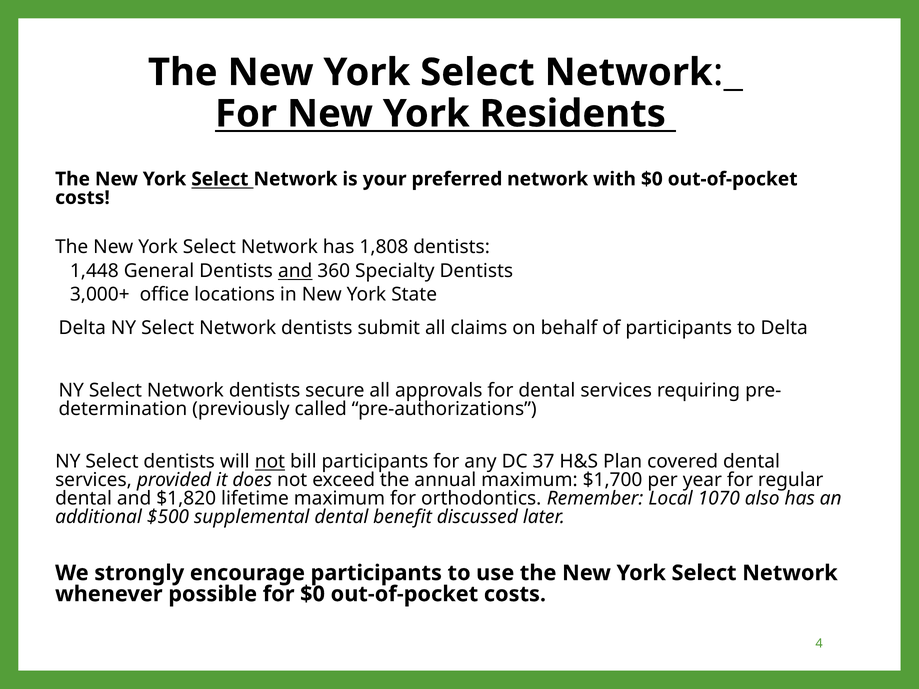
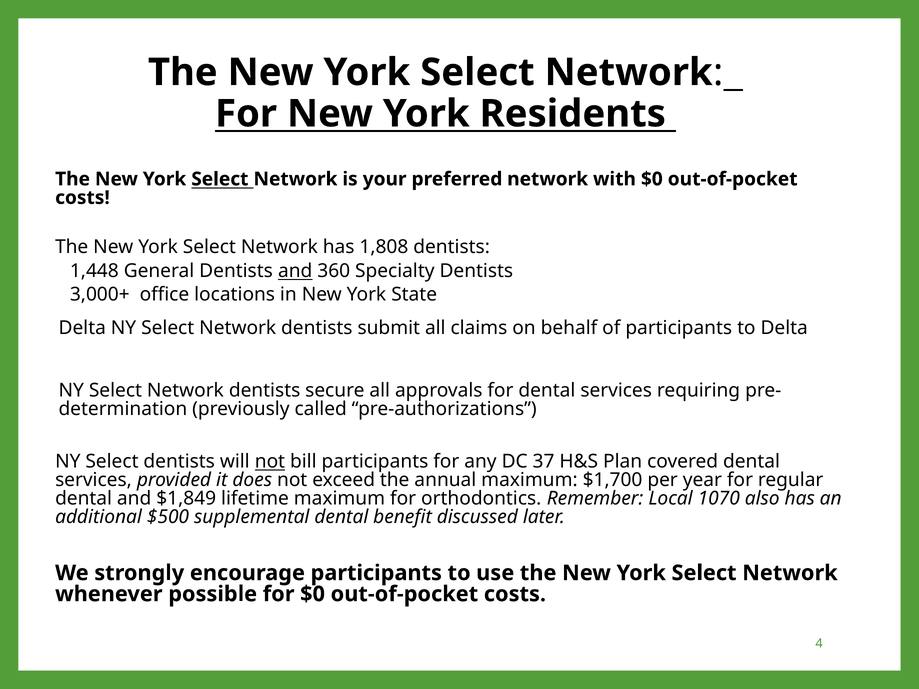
$1,820: $1,820 -> $1,849
